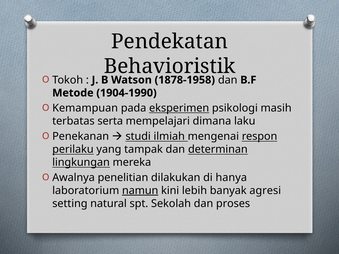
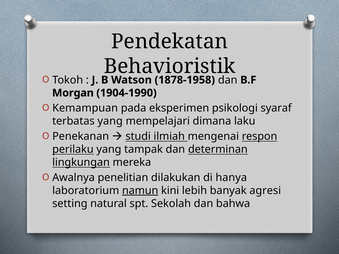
Metode: Metode -> Morgan
eksperimen underline: present -> none
masih: masih -> syaraf
terbatas serta: serta -> yang
proses: proses -> bahwa
